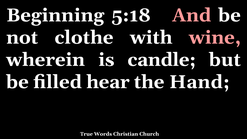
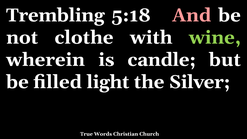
Beginning: Beginning -> Trembling
wine colour: pink -> light green
hear: hear -> light
Hand: Hand -> Silver
